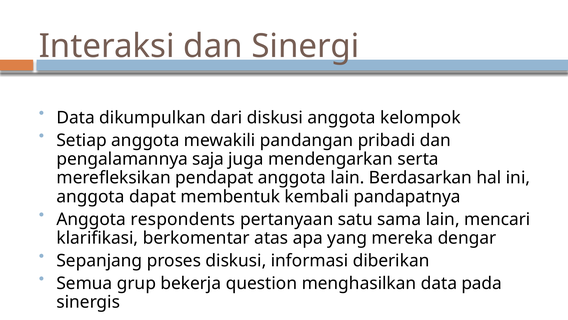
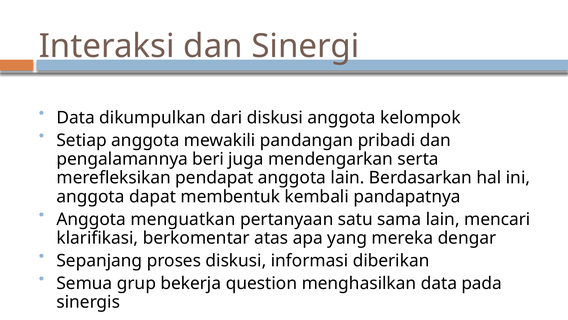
saja: saja -> beri
respondents: respondents -> menguatkan
